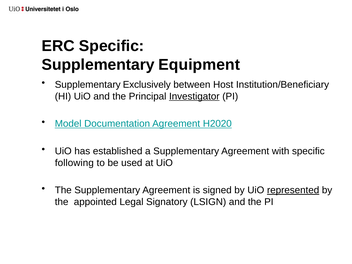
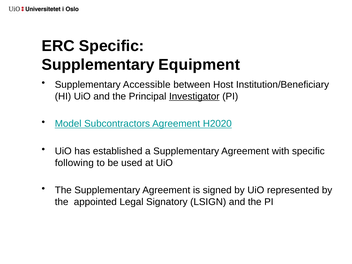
Exclusively: Exclusively -> Accessible
Documentation: Documentation -> Subcontractors
represented underline: present -> none
